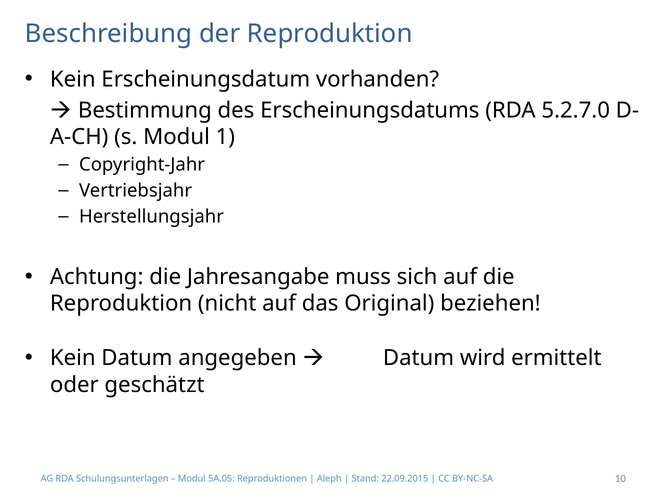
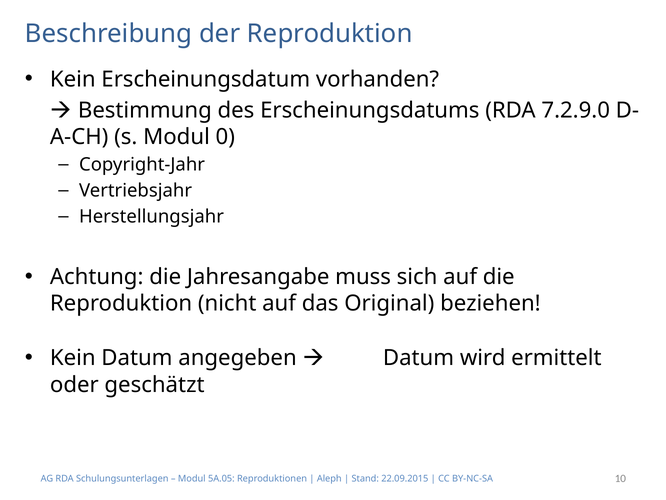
5.2.7.0: 5.2.7.0 -> 7.2.9.0
1: 1 -> 0
